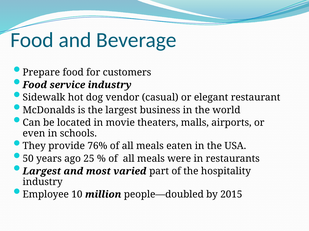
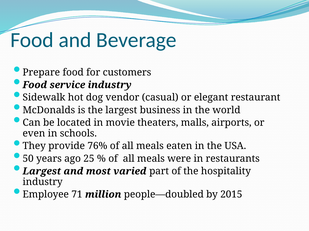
10: 10 -> 71
